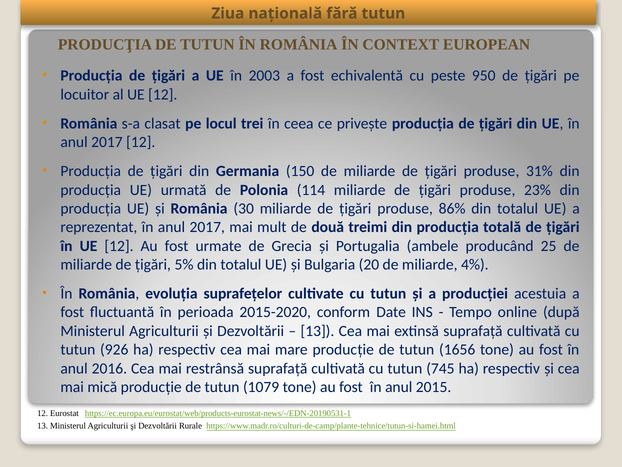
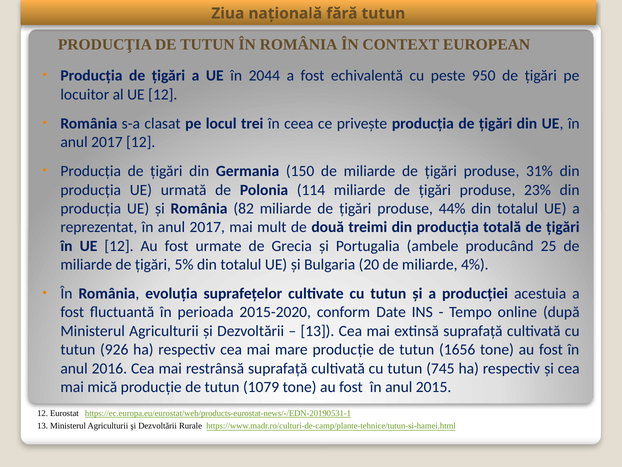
2003: 2003 -> 2044
30: 30 -> 82
86%: 86% -> 44%
